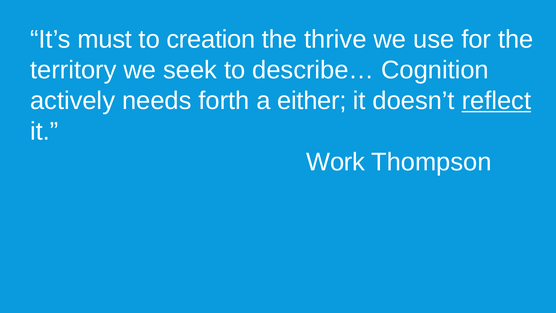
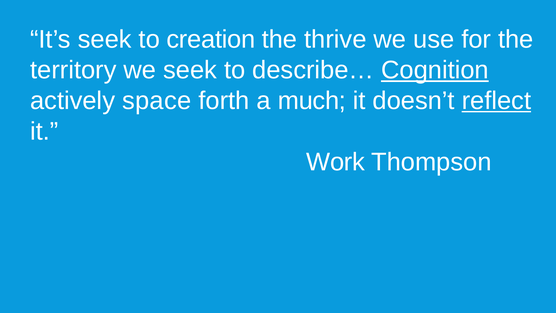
It’s must: must -> seek
Cognition underline: none -> present
needs: needs -> space
either: either -> much
